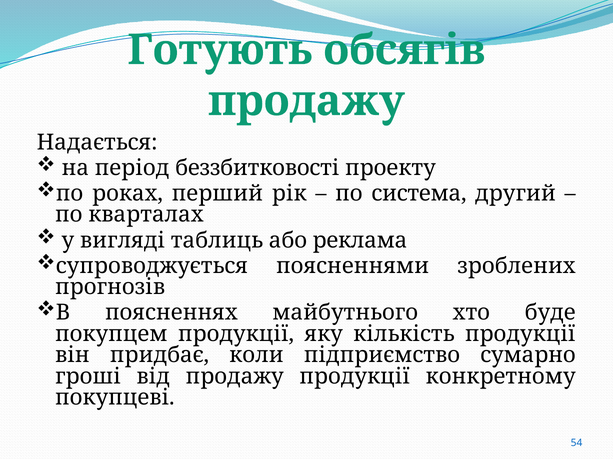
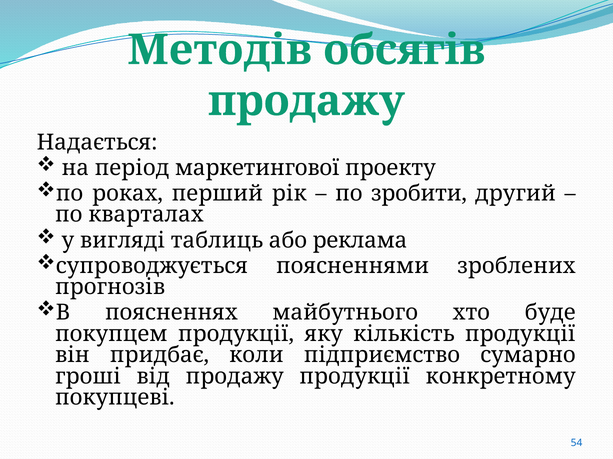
Готують: Готують -> Методів
беззбитковості: беззбитковості -> маркетингової
система: система -> зробити
